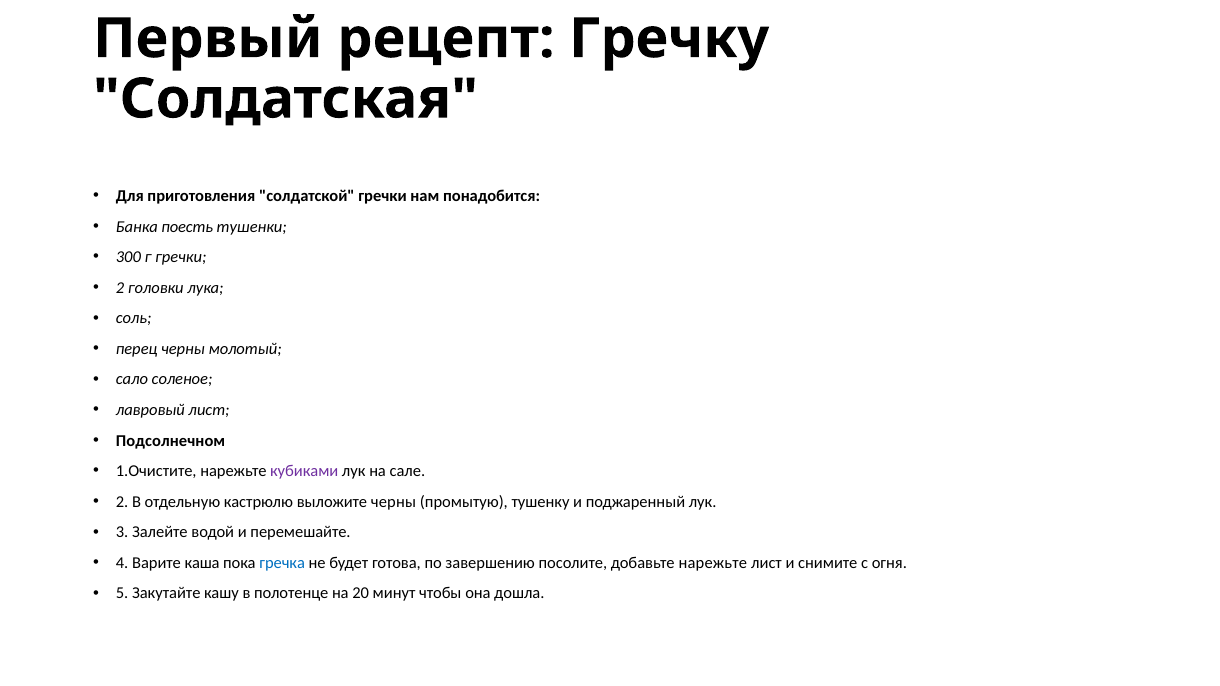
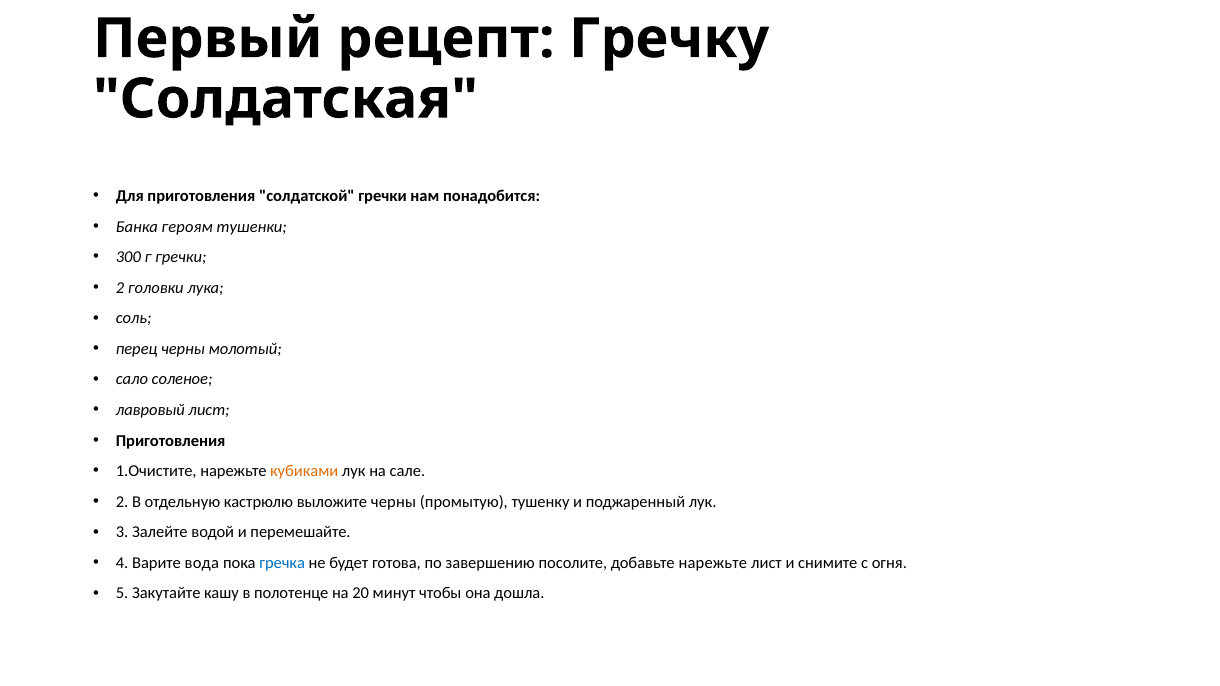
поесть: поесть -> героям
Подсолнечном at (171, 441): Подсолнечном -> Приготовления
кубиками colour: purple -> orange
каша: каша -> вода
